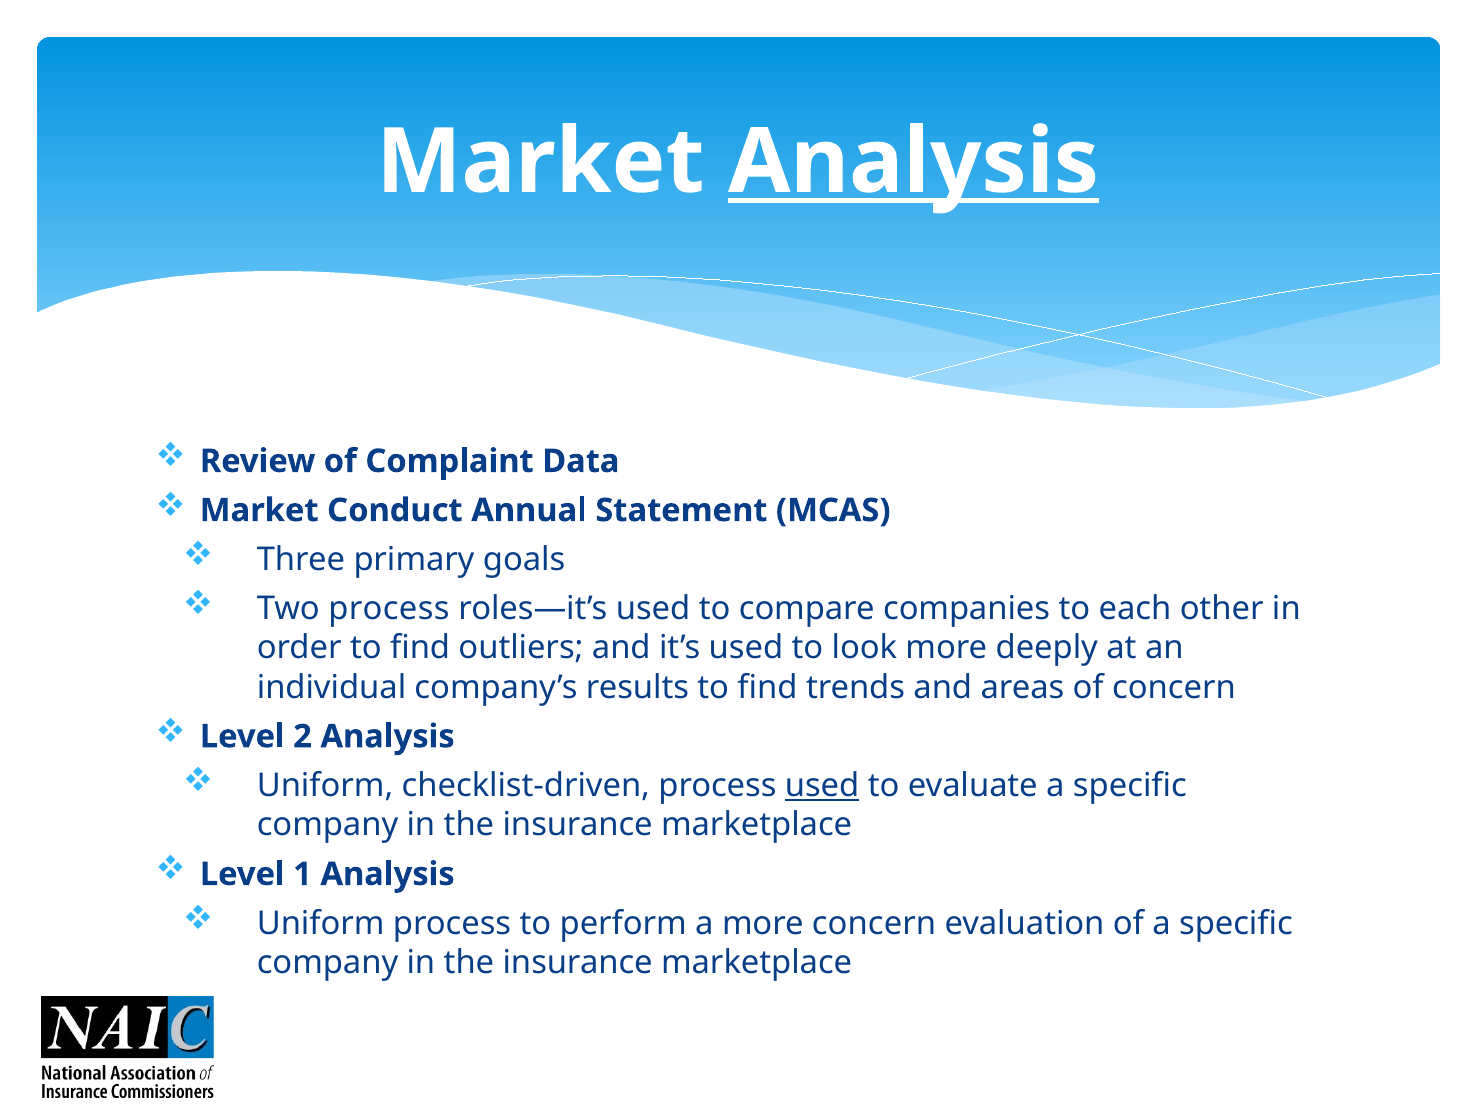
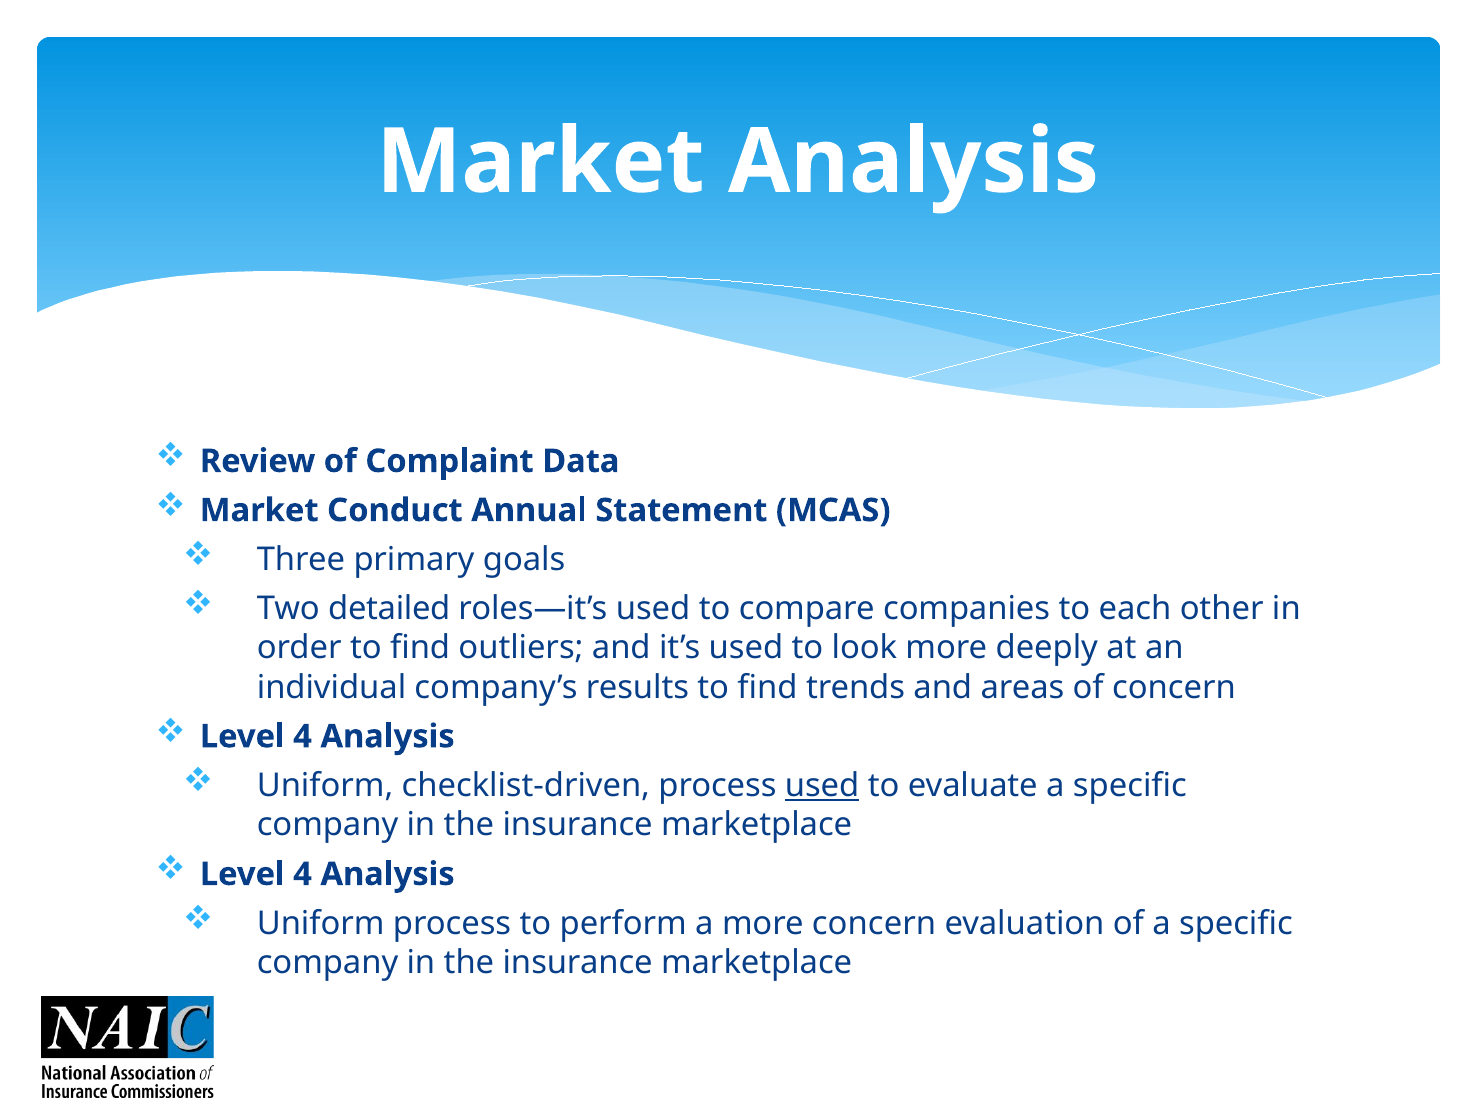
Analysis at (914, 162) underline: present -> none
Two process: process -> detailed
2 at (303, 737): 2 -> 4
1 at (303, 874): 1 -> 4
